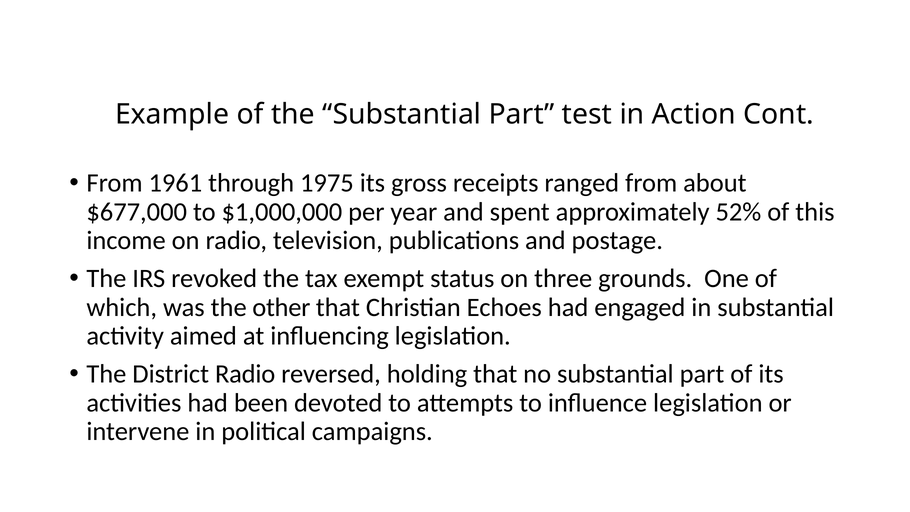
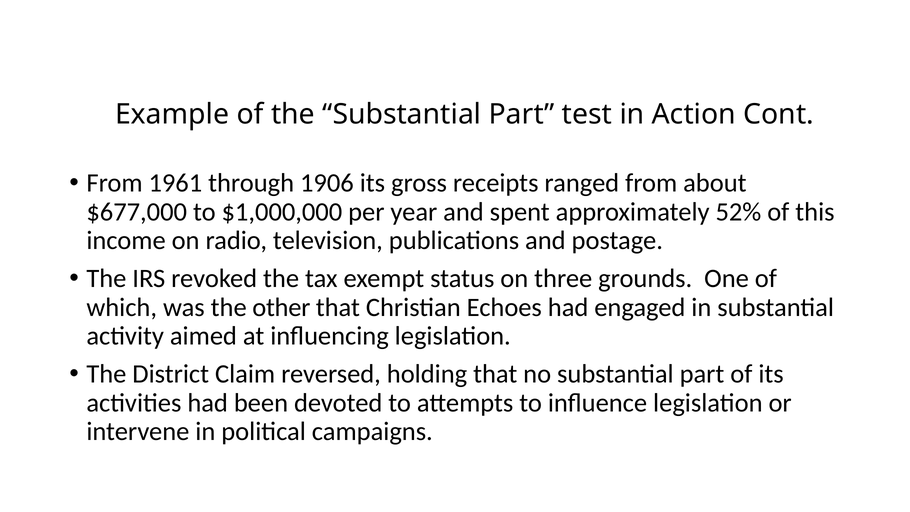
1975: 1975 -> 1906
District Radio: Radio -> Claim
